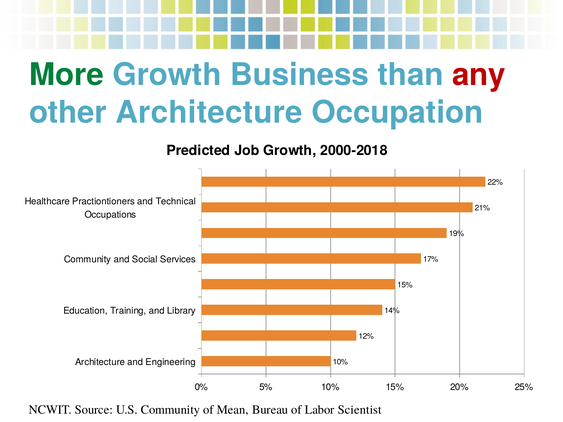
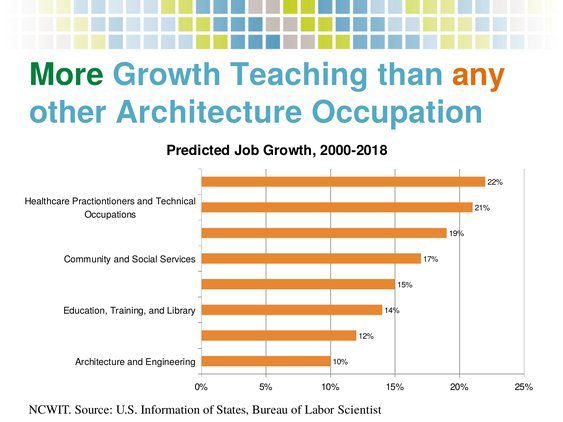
Business: Business -> Teaching
any colour: red -> orange
U.S Community: Community -> Information
Mean: Mean -> States
